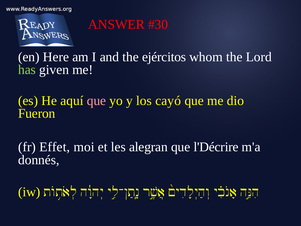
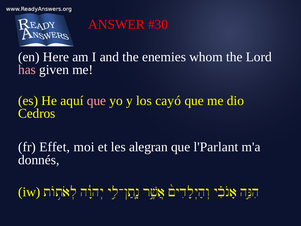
ejércitos: ejércitos -> enemies
has colour: light green -> pink
Fueron: Fueron -> Cedros
l'Décrire: l'Décrire -> l'Parlant
